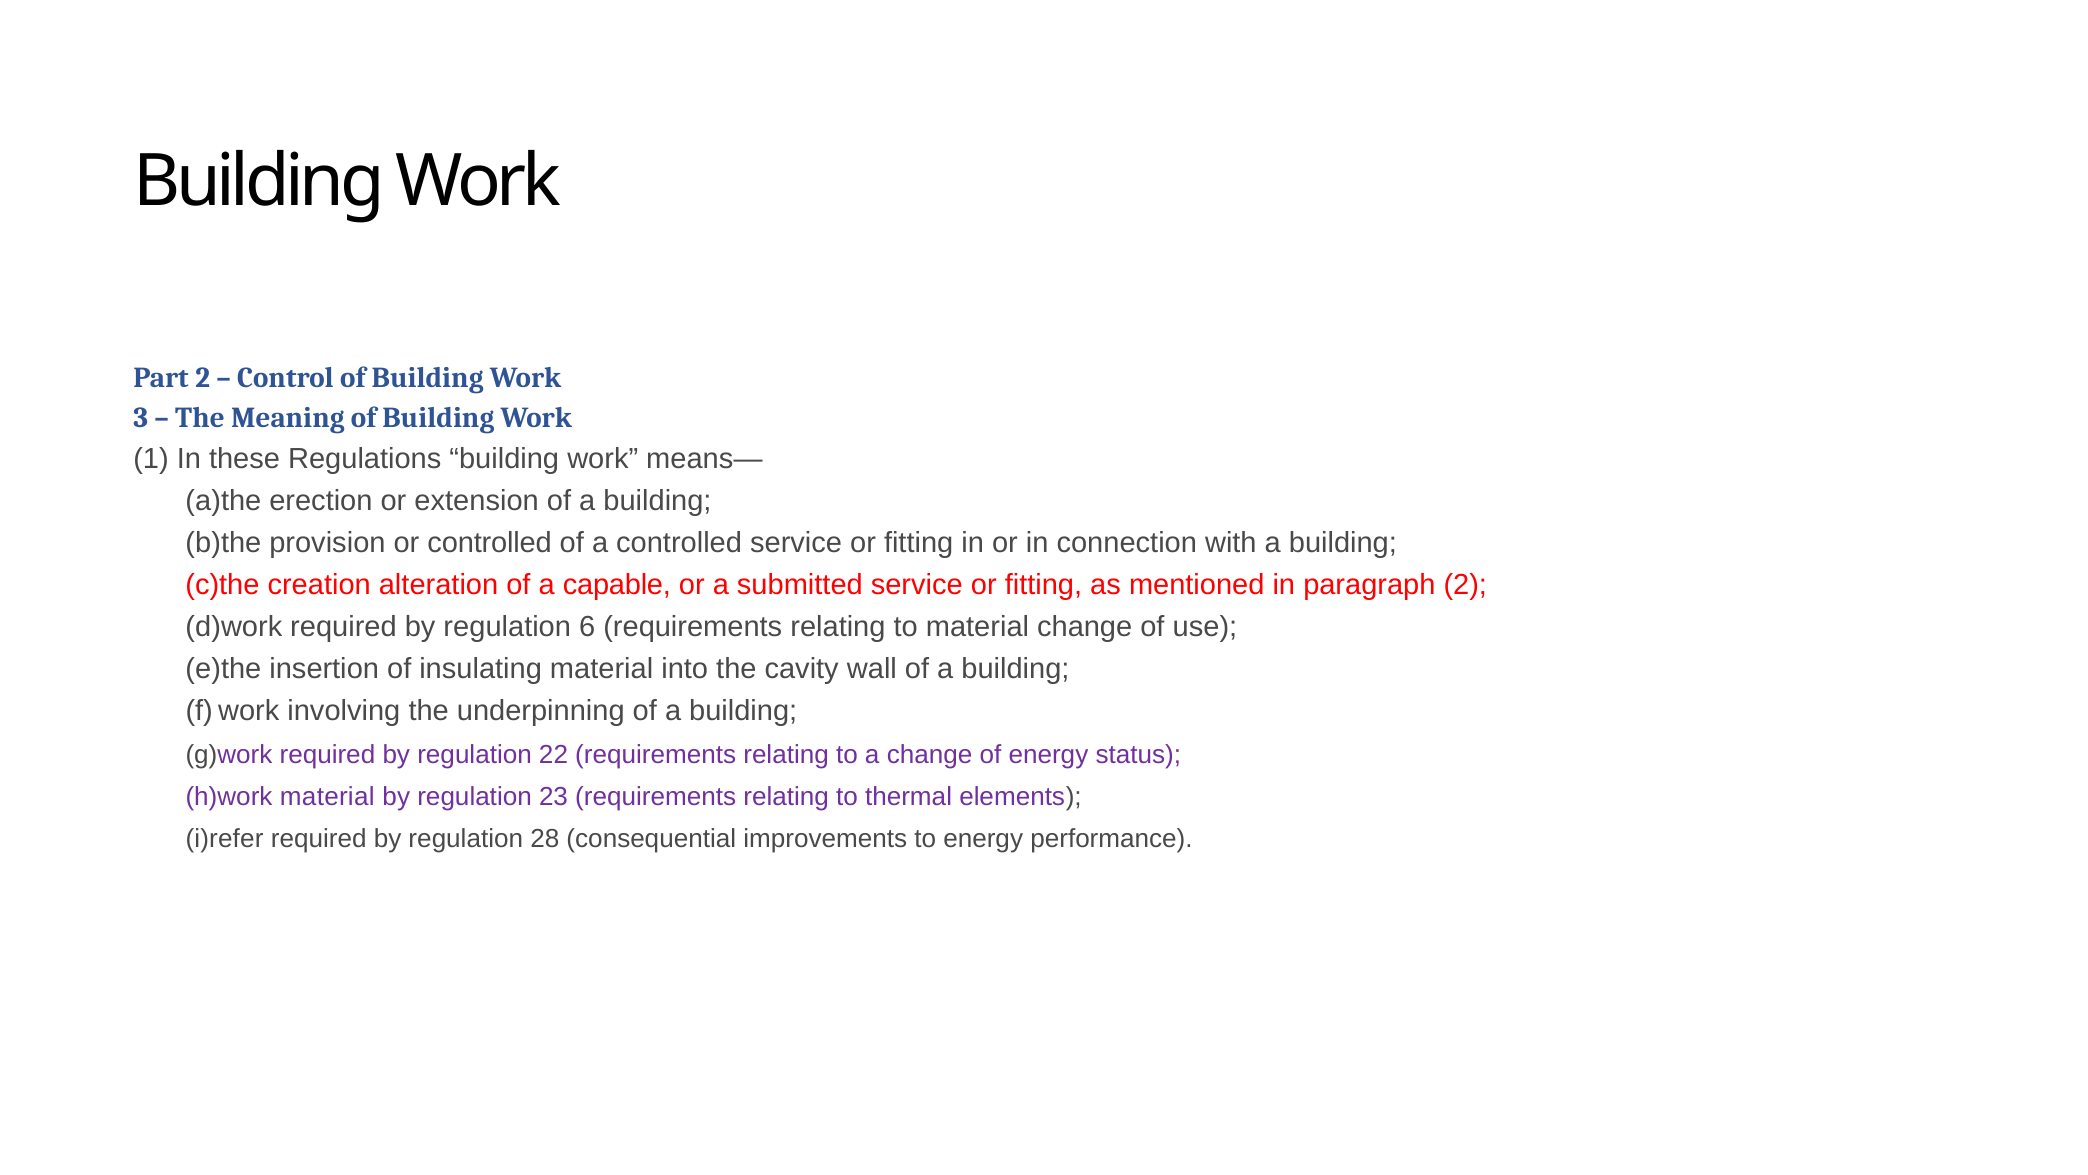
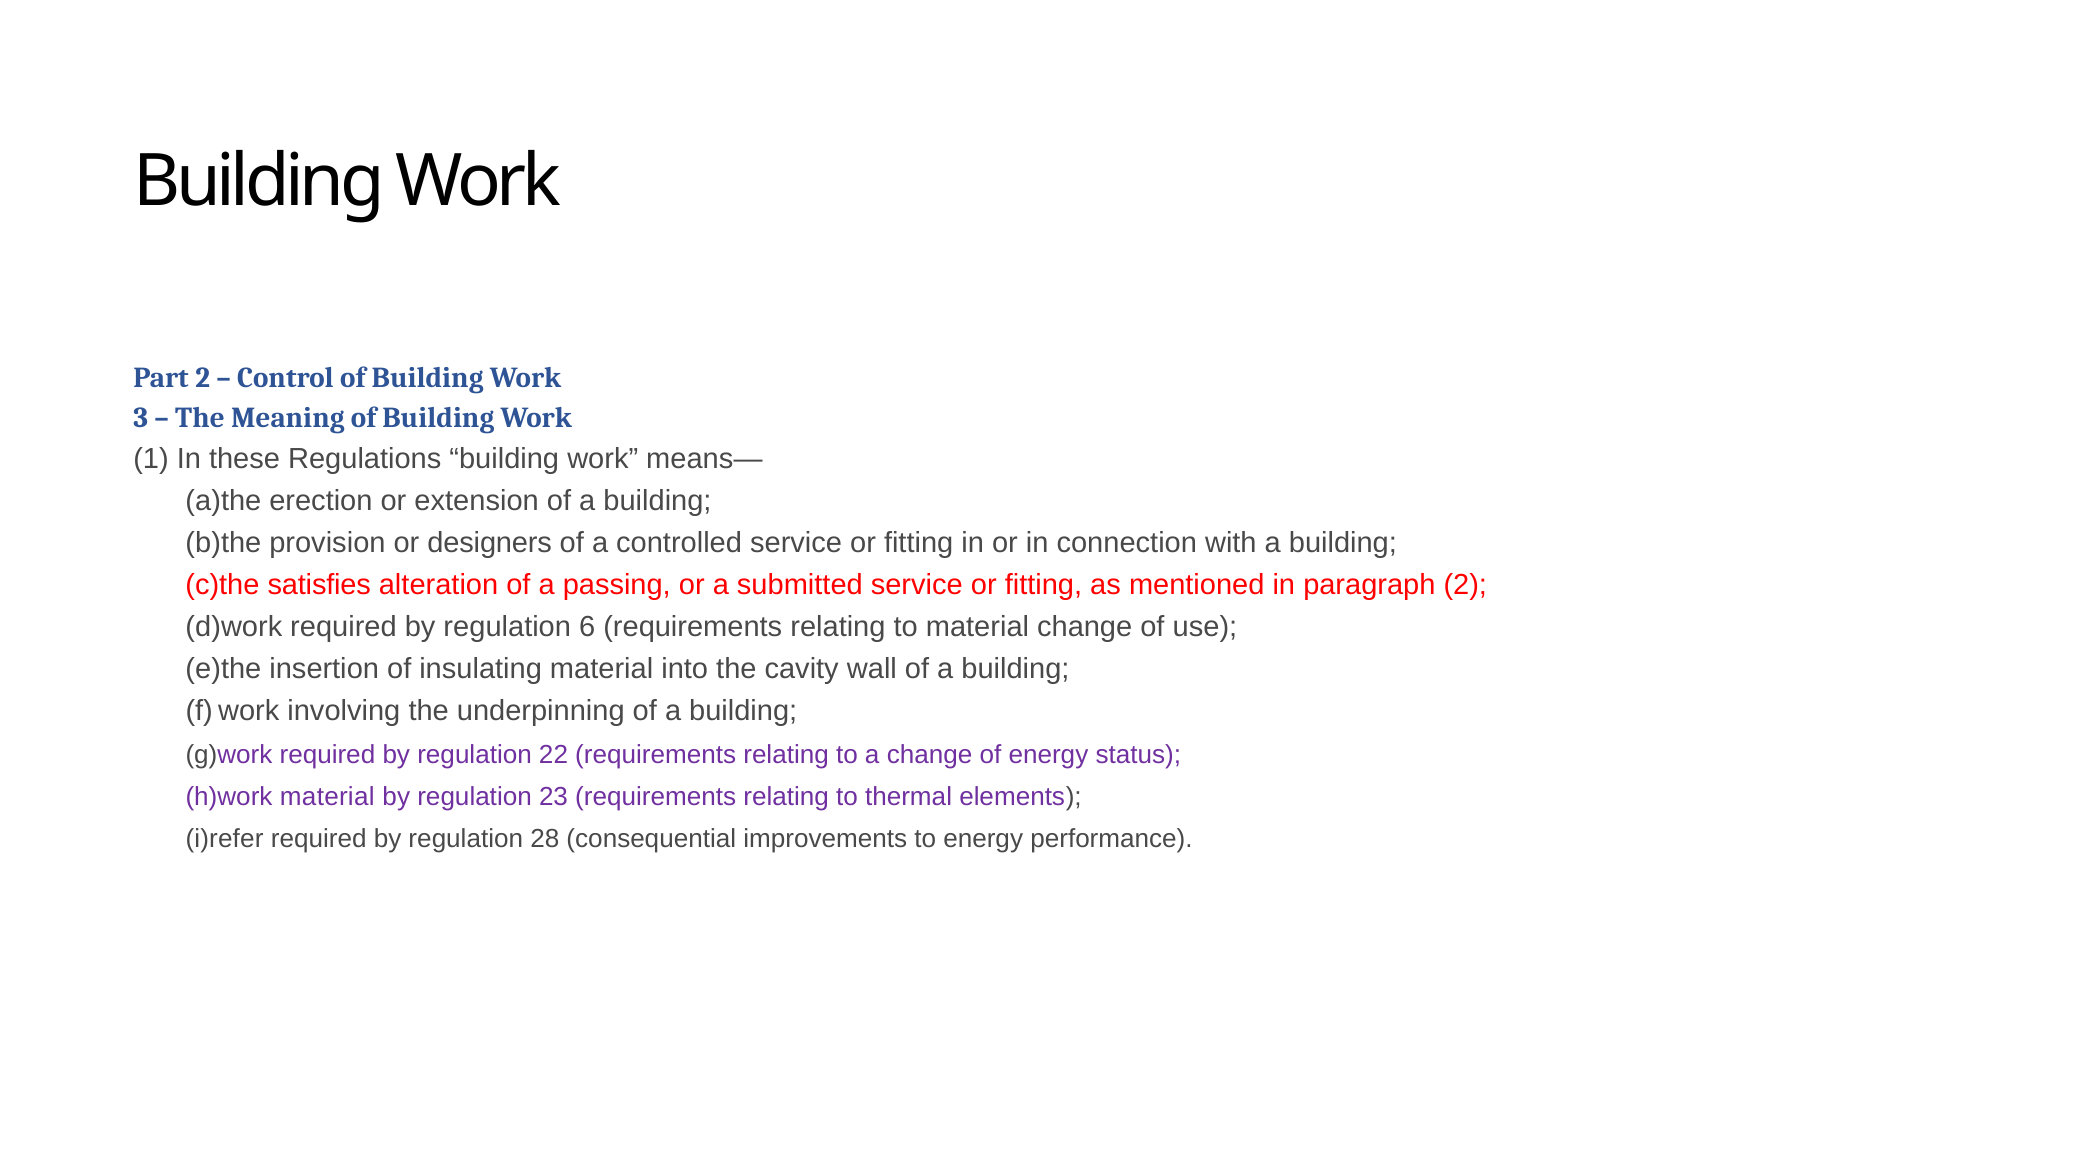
or controlled: controlled -> designers
creation: creation -> satisfies
capable: capable -> passing
